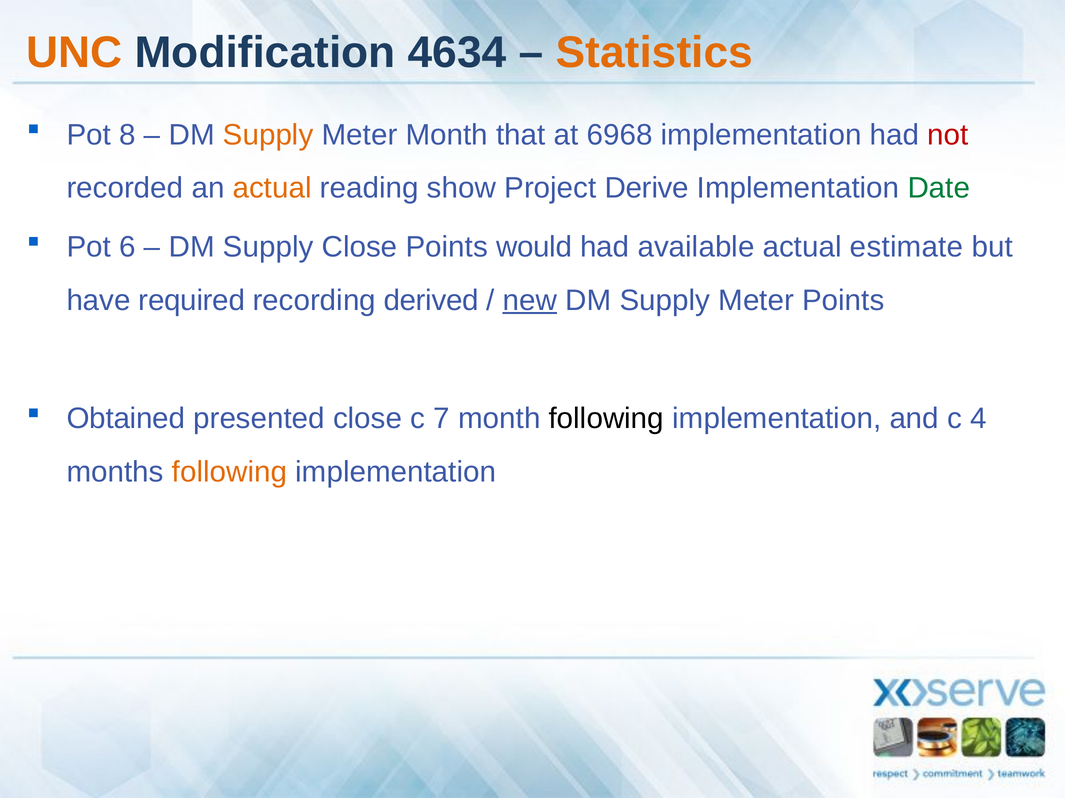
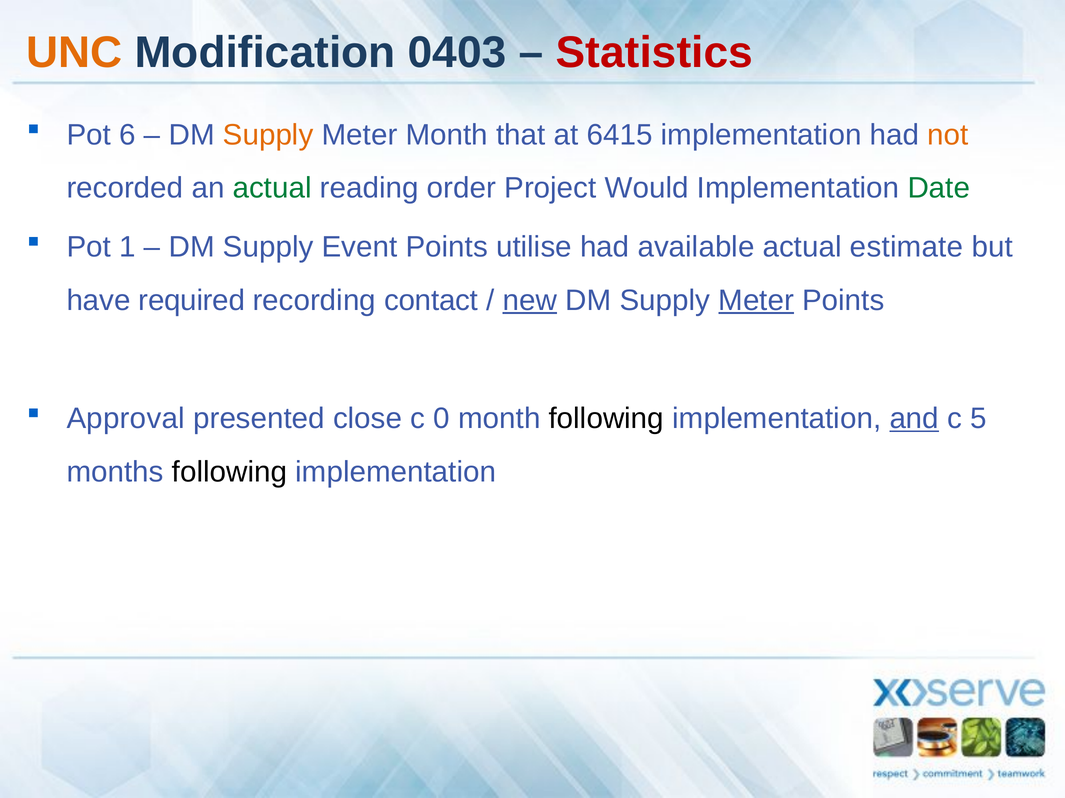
4634: 4634 -> 0403
Statistics colour: orange -> red
8: 8 -> 6
6968: 6968 -> 6415
not colour: red -> orange
actual at (272, 188) colour: orange -> green
show: show -> order
Derive: Derive -> Would
6: 6 -> 1
Supply Close: Close -> Event
would: would -> utilise
derived: derived -> contact
Meter at (756, 301) underline: none -> present
Obtained: Obtained -> Approval
7: 7 -> 0
and underline: none -> present
4: 4 -> 5
following at (229, 472) colour: orange -> black
